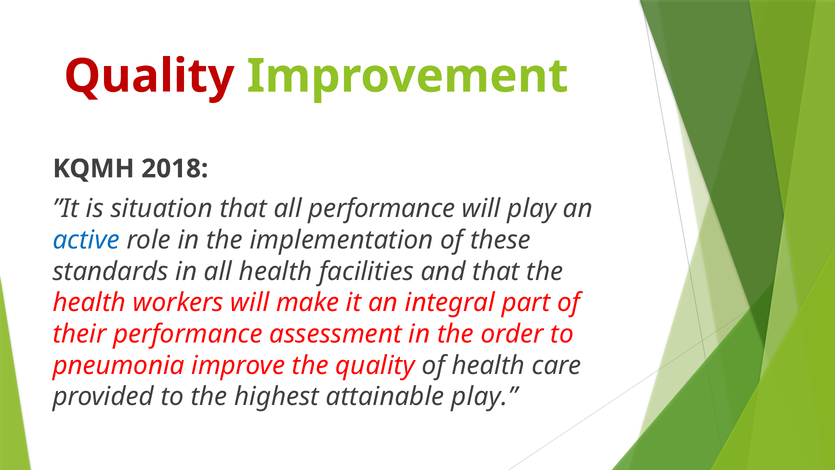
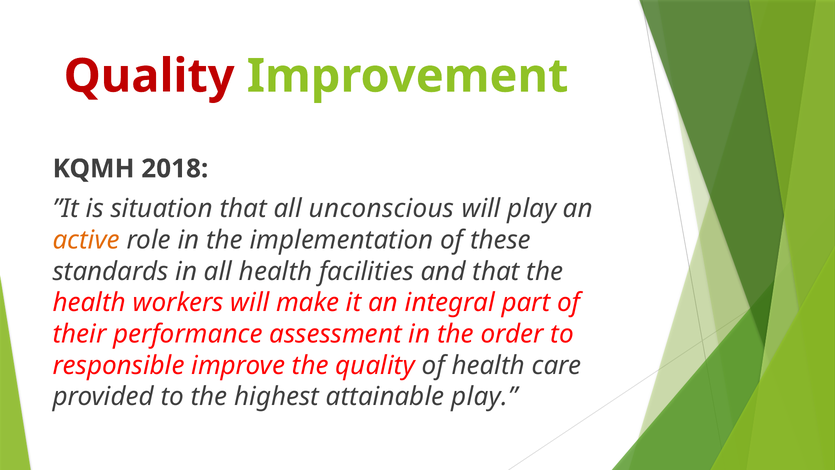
all performance: performance -> unconscious
active colour: blue -> orange
pneumonia: pneumonia -> responsible
